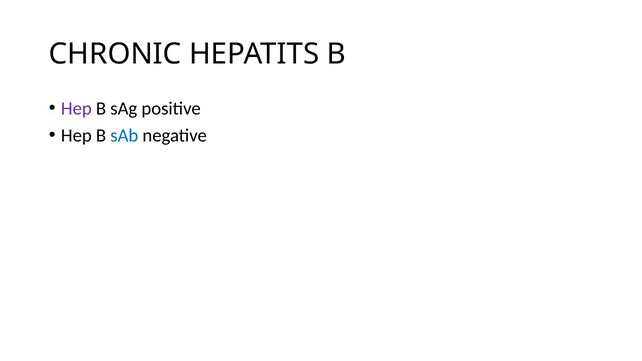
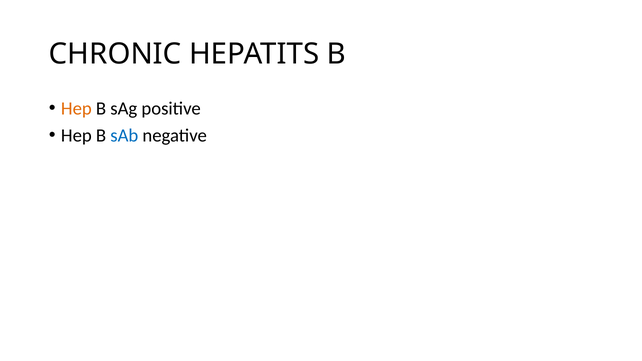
Hep at (76, 109) colour: purple -> orange
